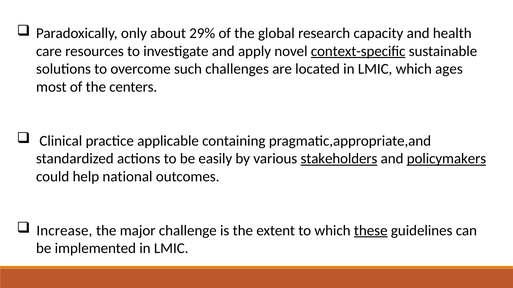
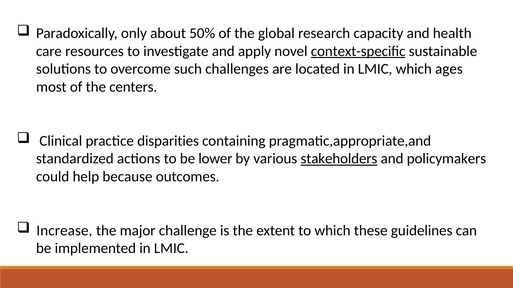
29%: 29% -> 50%
applicable: applicable -> disparities
easily: easily -> lower
policymakers underline: present -> none
national: national -> because
these underline: present -> none
